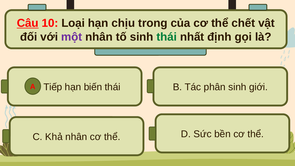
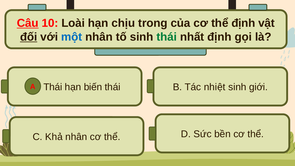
Loại: Loại -> Loài
thể chết: chết -> định
đối underline: none -> present
một colour: purple -> blue
Tiếp at (53, 87): Tiếp -> Thái
phân: phân -> nhiệt
